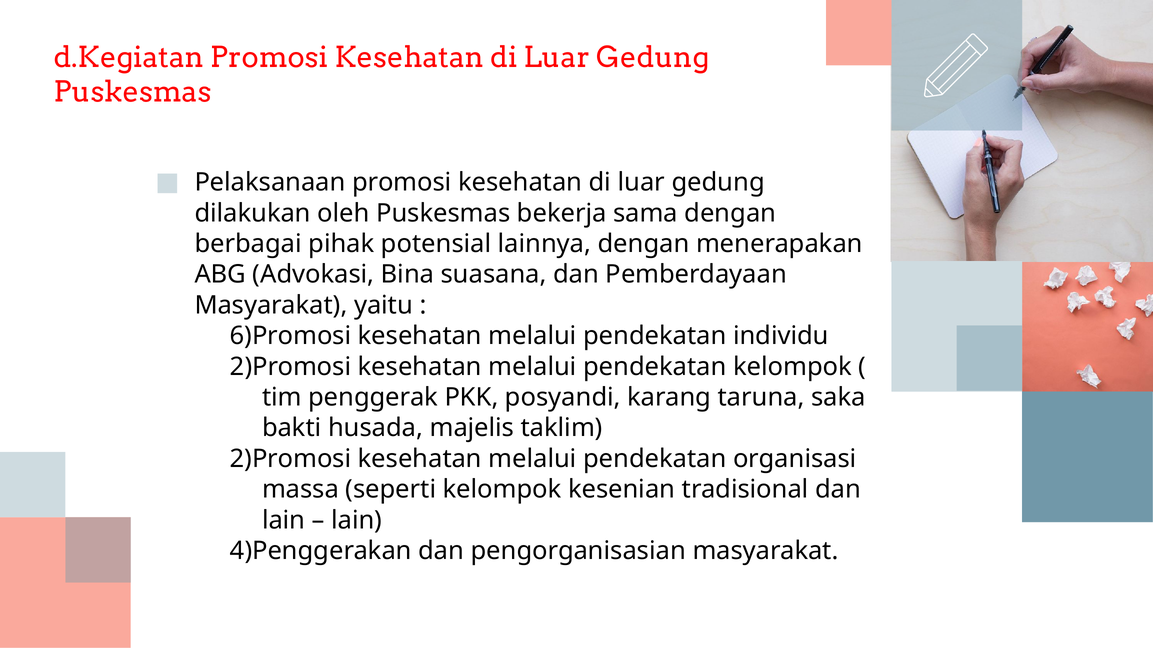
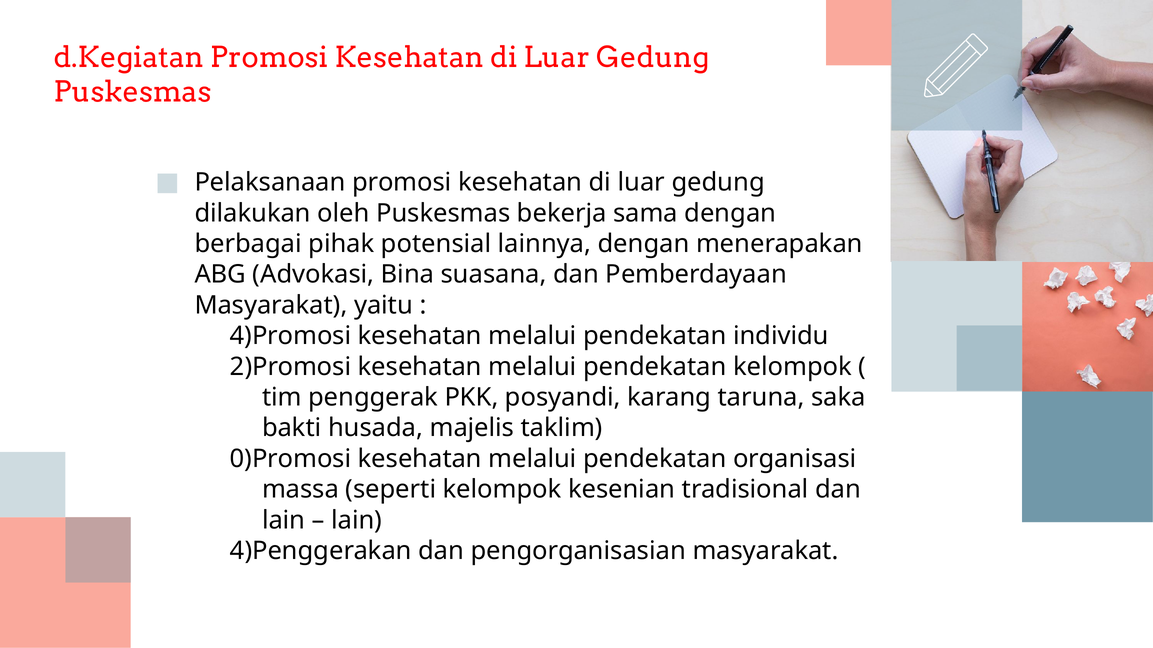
6)Promosi: 6)Promosi -> 4)Promosi
2)Promosi at (291, 459): 2)Promosi -> 0)Promosi
